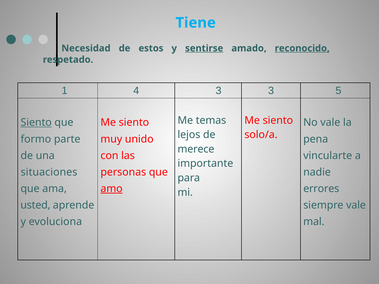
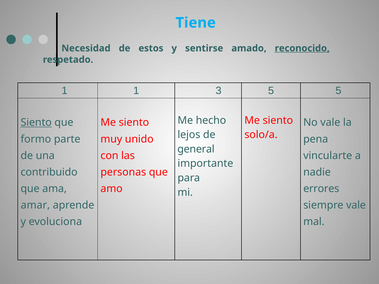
sentirse underline: present -> none
1 4: 4 -> 1
3 3: 3 -> 5
temas: temas -> hecho
merece: merece -> general
situaciones: situaciones -> contribuido
amo underline: present -> none
usted: usted -> amar
